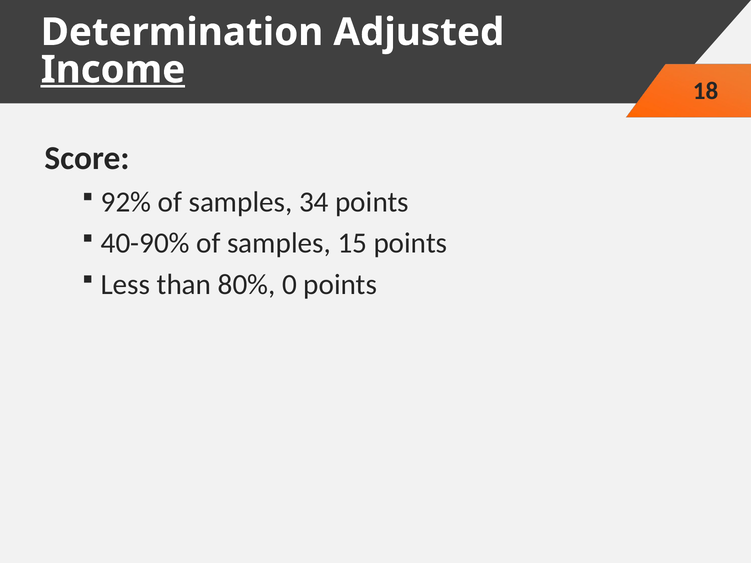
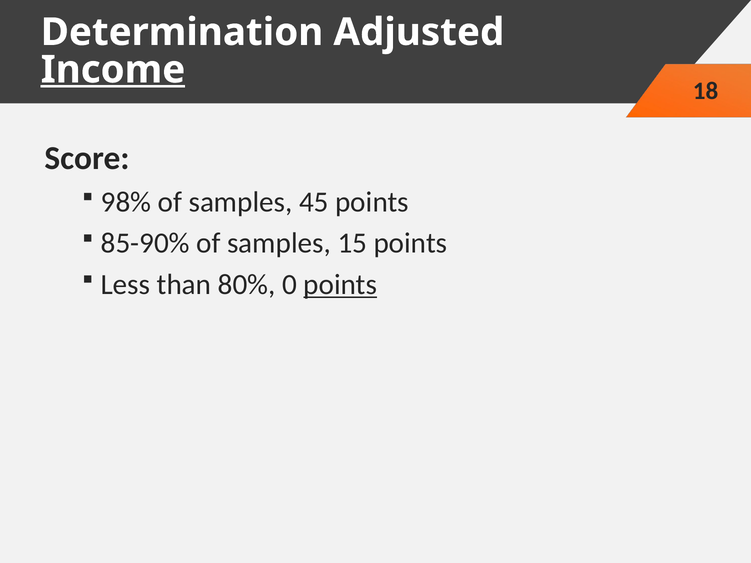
92%: 92% -> 98%
34: 34 -> 45
40-90%: 40-90% -> 85-90%
points at (340, 285) underline: none -> present
